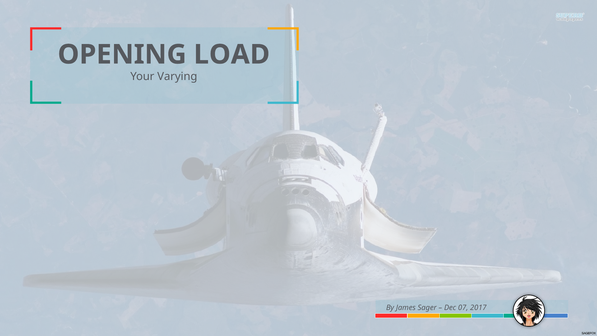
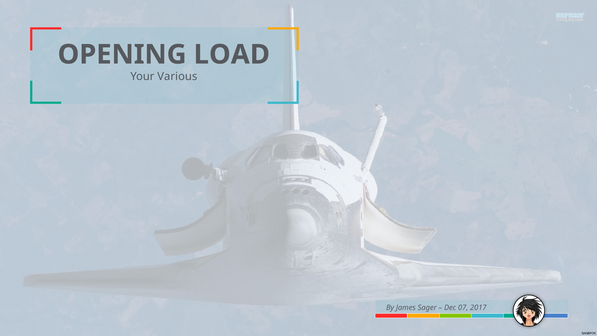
Varying: Varying -> Various
